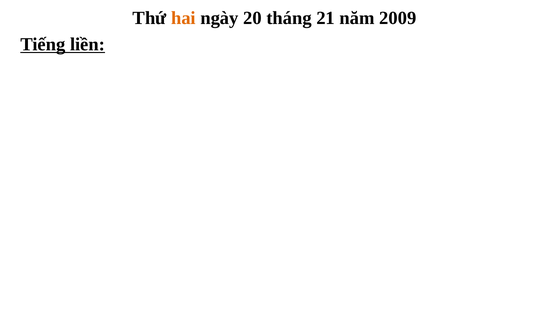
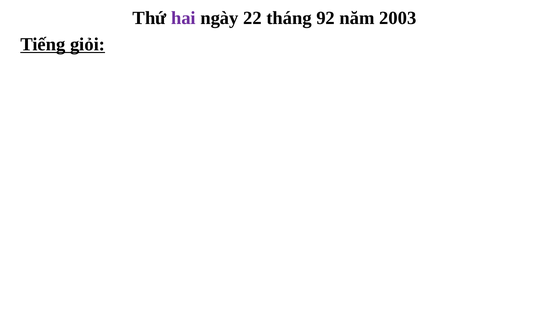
hai colour: orange -> purple
20: 20 -> 22
21: 21 -> 92
2009: 2009 -> 2003
liền: liền -> giỏi
